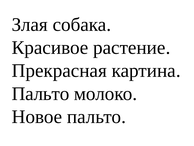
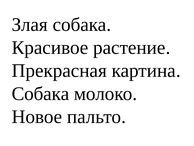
Пальто at (40, 93): Пальто -> Собака
